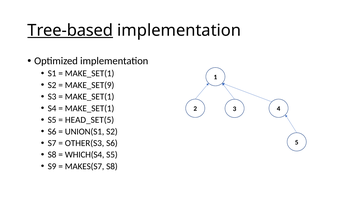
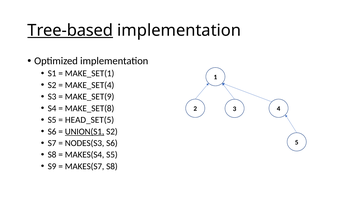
MAKE_SET(9: MAKE_SET(9 -> MAKE_SET(4
MAKE_SET(1 at (90, 96): MAKE_SET(1 -> MAKE_SET(9
MAKE_SET(1 at (90, 108): MAKE_SET(1 -> MAKE_SET(8
UNION(S1 underline: none -> present
OTHER(S3: OTHER(S3 -> NODES(S3
WHICH(S4: WHICH(S4 -> MAKES(S4
